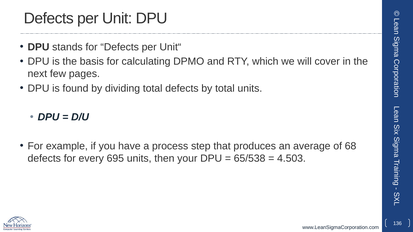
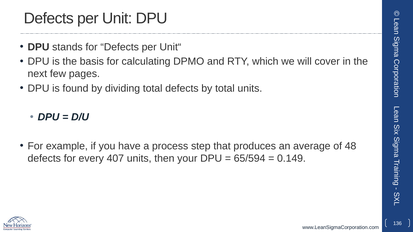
68: 68 -> 48
695: 695 -> 407
65/538: 65/538 -> 65/594
4.503: 4.503 -> 0.149
